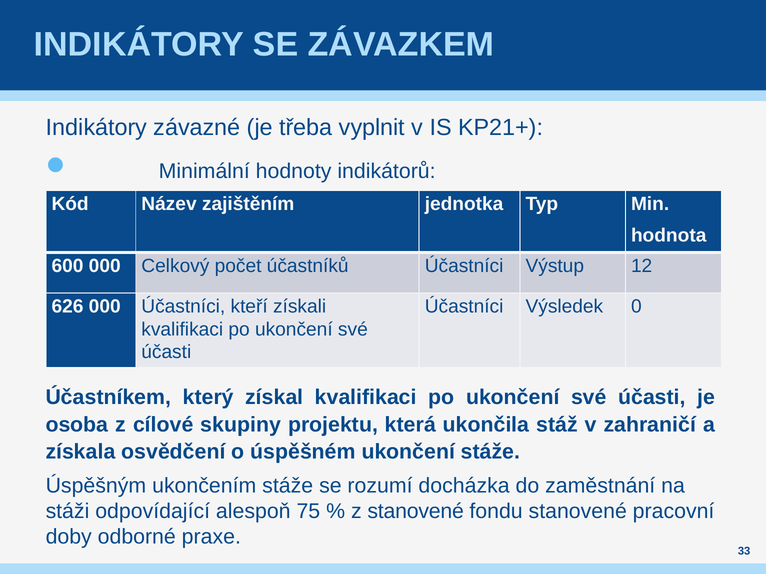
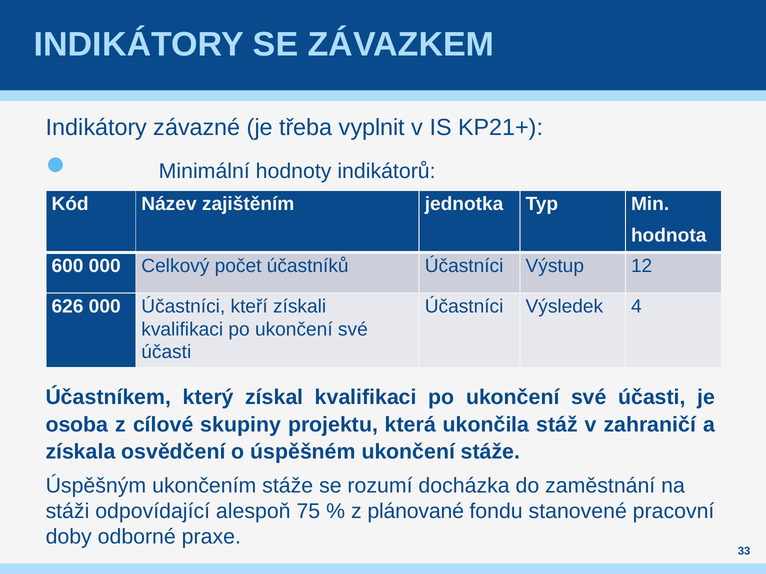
0: 0 -> 4
z stanovené: stanovené -> plánované
